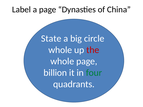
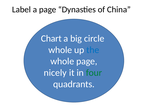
State: State -> Chart
the colour: red -> blue
billion: billion -> nicely
